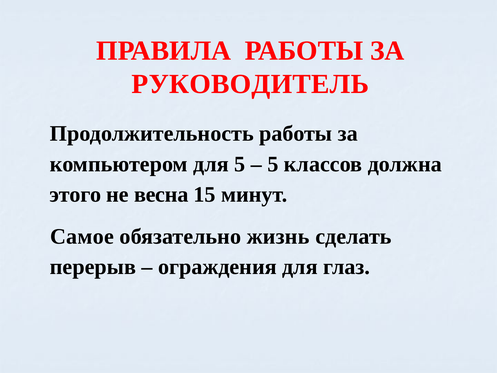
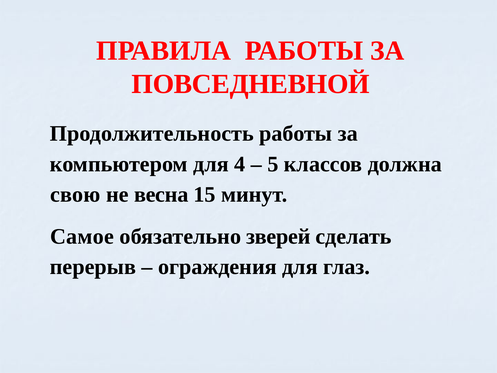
РУКОВОДИТЕЛЬ: РУКОВОДИТЕЛЬ -> ПОВСЕДНЕВНОЙ
для 5: 5 -> 4
этого: этого -> свою
жизнь: жизнь -> зверей
